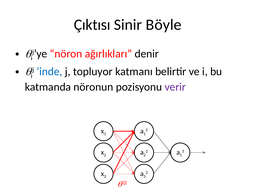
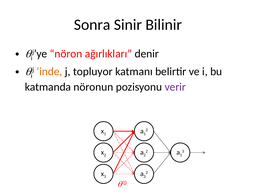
Çıktısı: Çıktısı -> Sonra
Böyle: Böyle -> Bilinir
inde colour: blue -> orange
